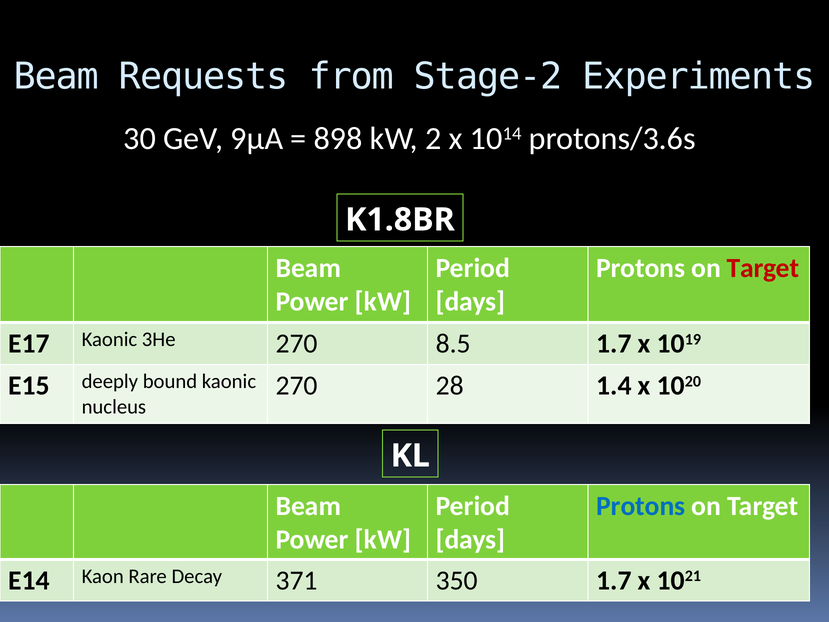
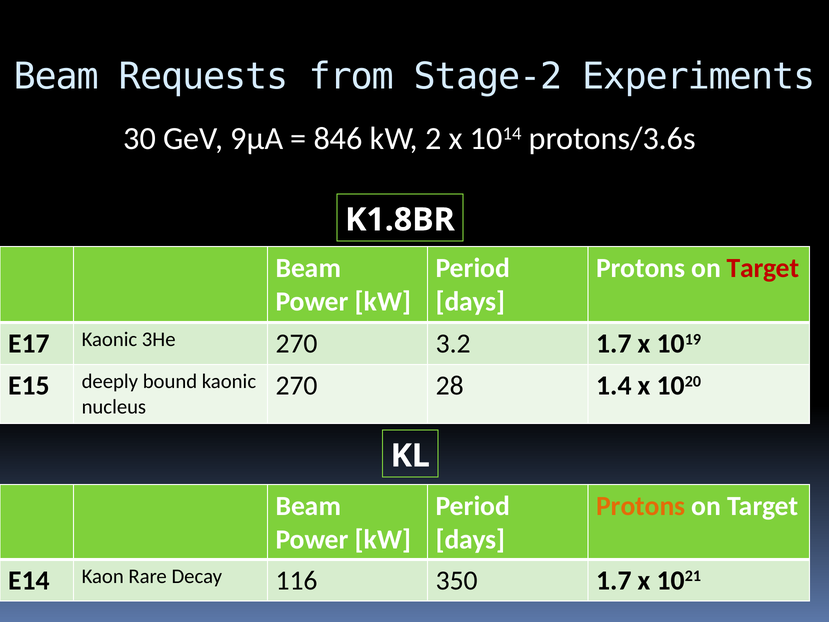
898: 898 -> 846
8.5: 8.5 -> 3.2
Protons at (641, 506) colour: blue -> orange
371: 371 -> 116
